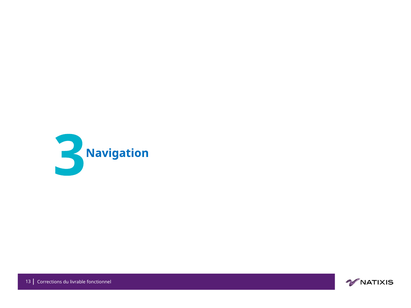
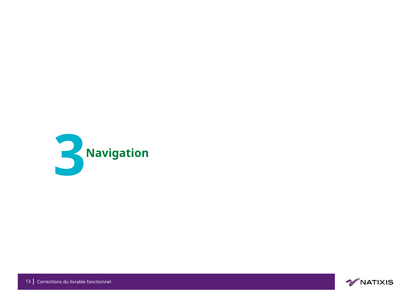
Navigation colour: blue -> green
